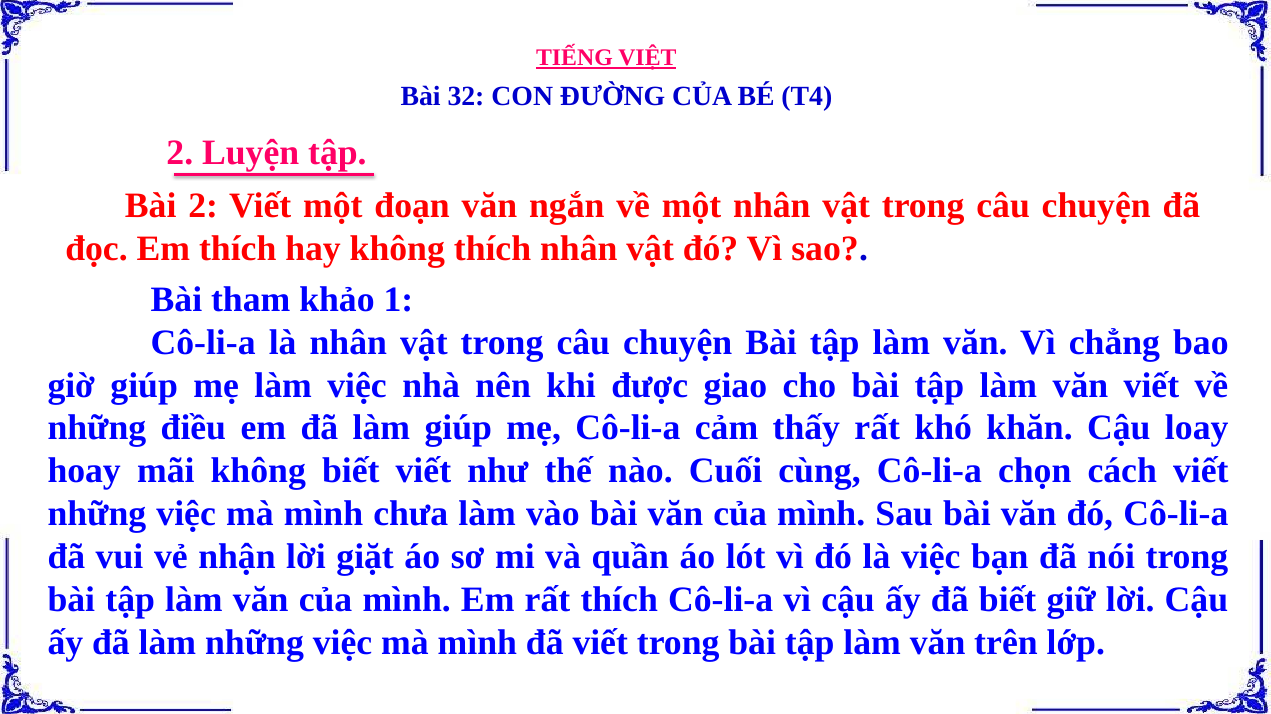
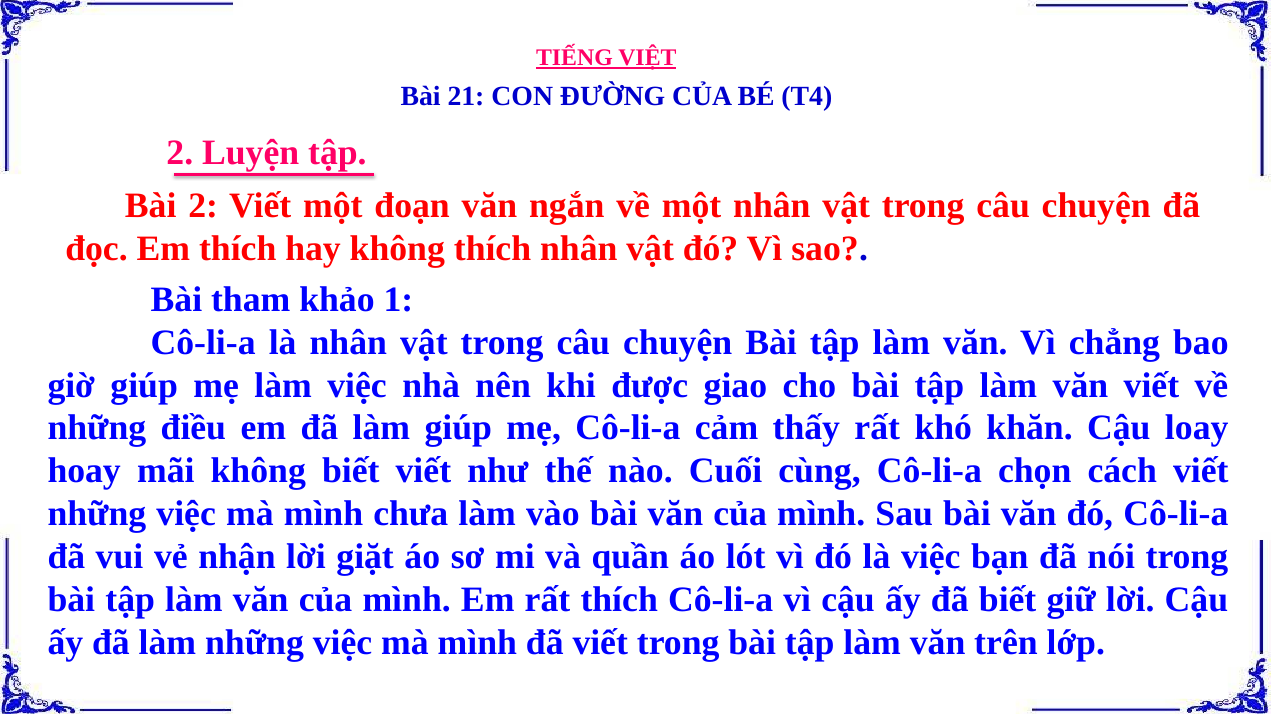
32: 32 -> 21
